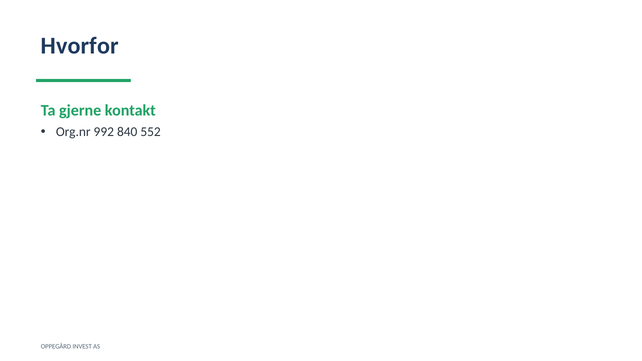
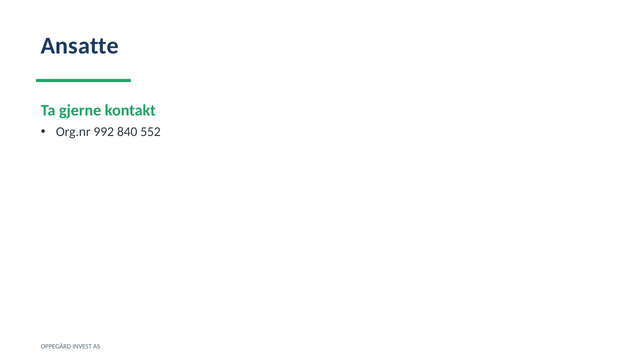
Hvorfor: Hvorfor -> Ansatte
